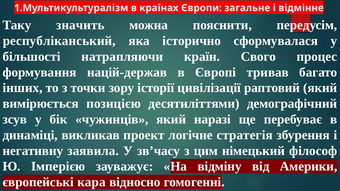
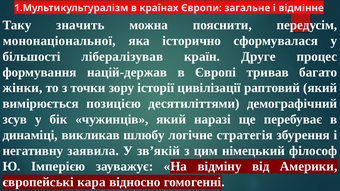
республіканський: республіканський -> мононаціональної
натрапляючи: натрапляючи -> лібералізував
Свого: Свого -> Друге
інших: інших -> жінки
проект: проект -> шлюбу
зв’часу: зв’часу -> зв’якій
